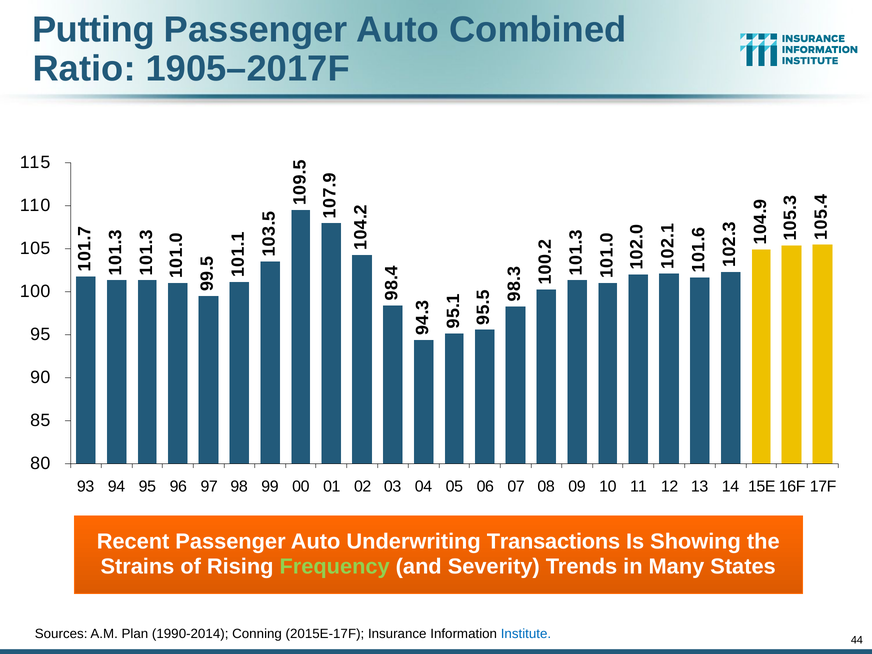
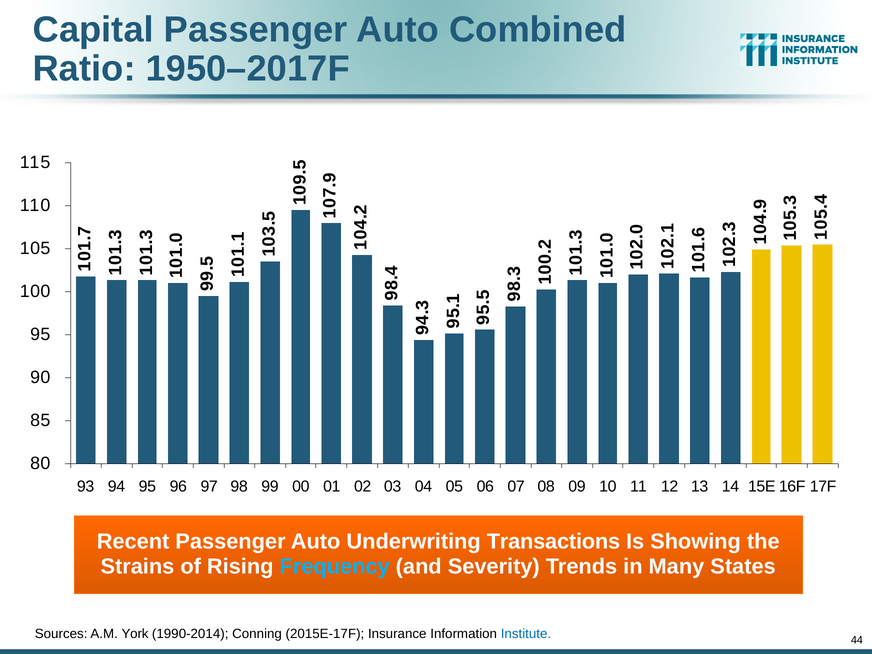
Putting: Putting -> Capital
1905–2017F: 1905–2017F -> 1950–2017F
Frequency colour: light green -> light blue
Plan: Plan -> York
